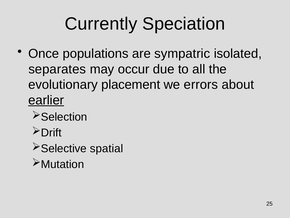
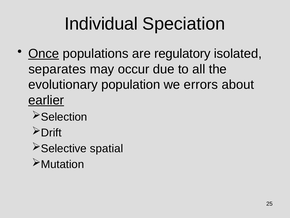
Currently: Currently -> Individual
Once underline: none -> present
sympatric: sympatric -> regulatory
placement: placement -> population
